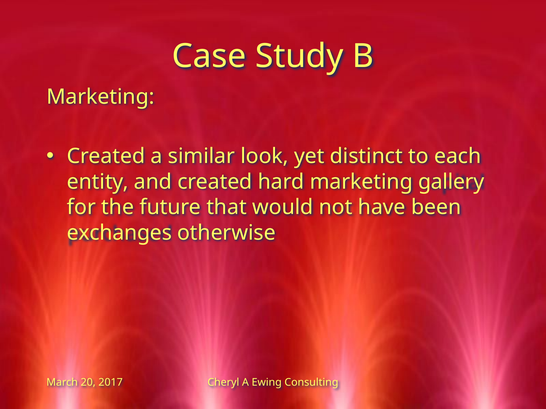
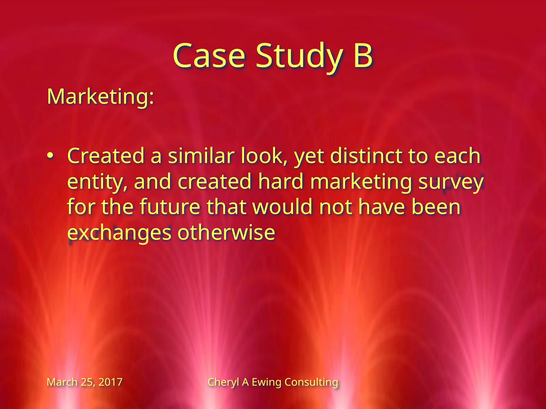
gallery: gallery -> survey
20: 20 -> 25
